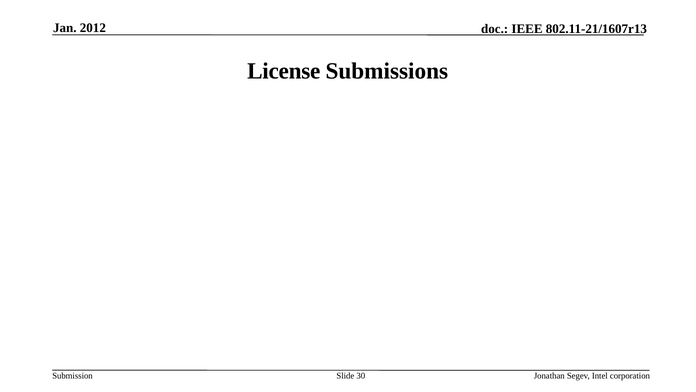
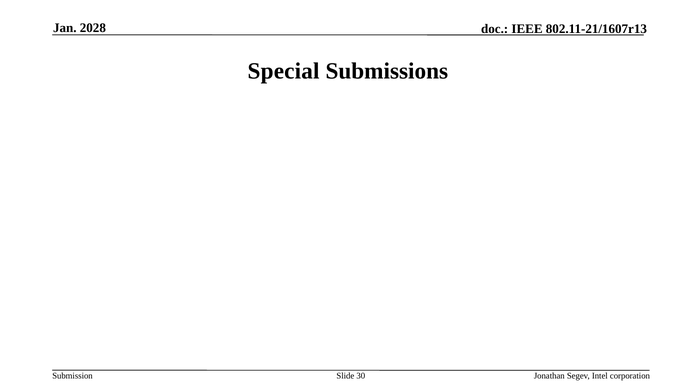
2012: 2012 -> 2028
License: License -> Special
